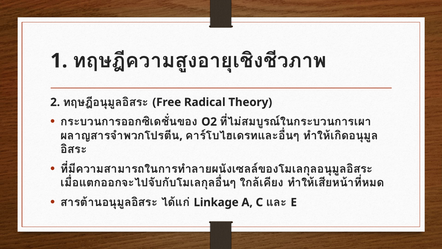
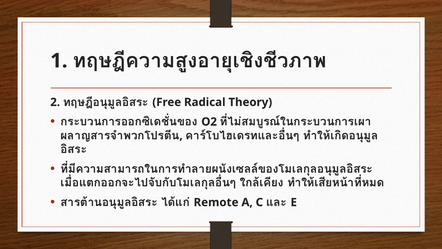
Linkage: Linkage -> Remote
